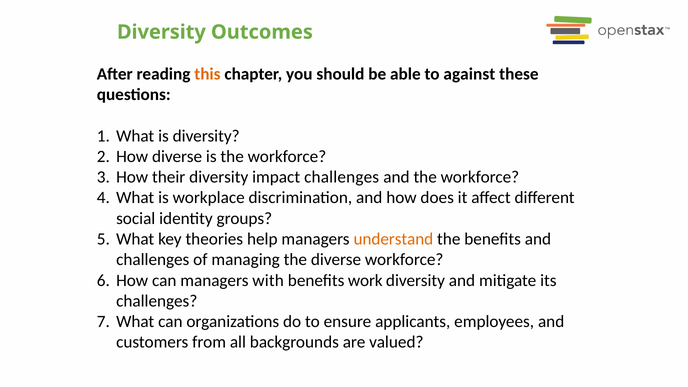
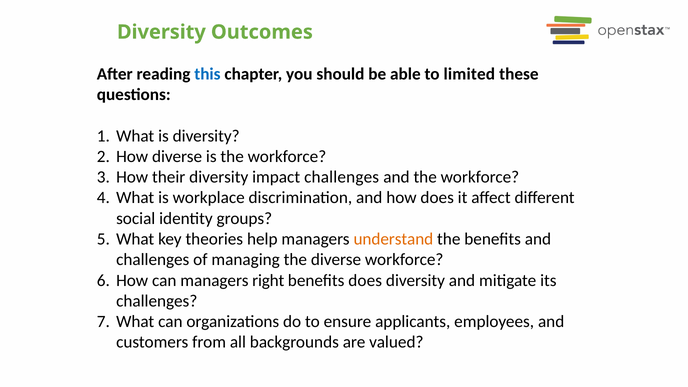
this colour: orange -> blue
against: against -> limited
with: with -> right
benefits work: work -> does
